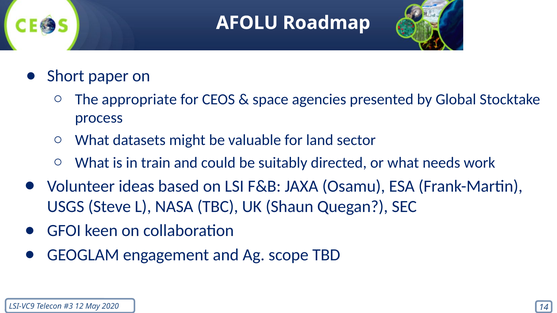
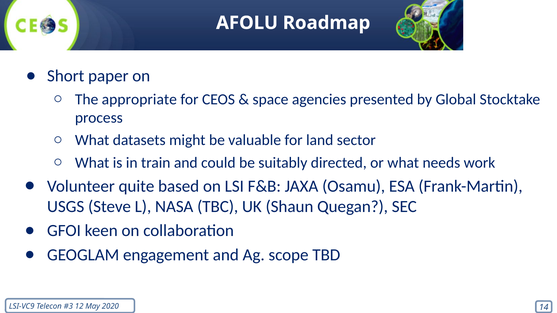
ideas: ideas -> quite
